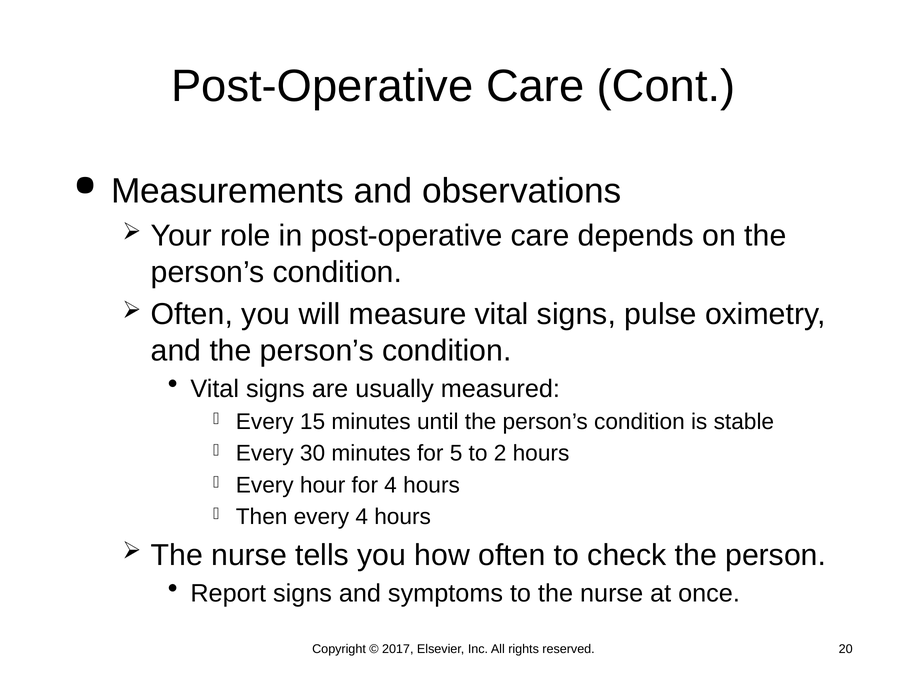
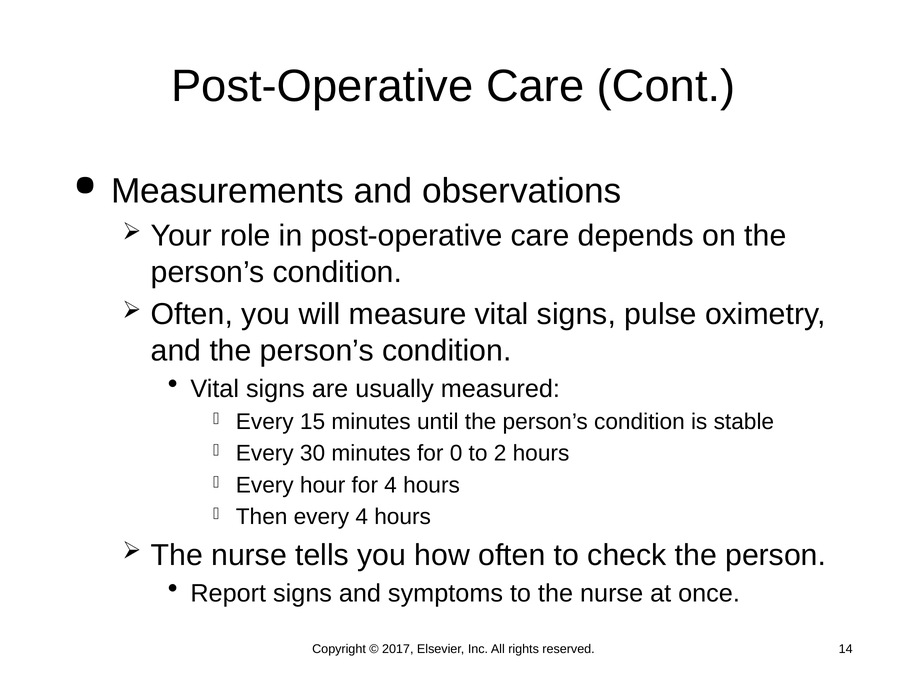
5: 5 -> 0
20: 20 -> 14
